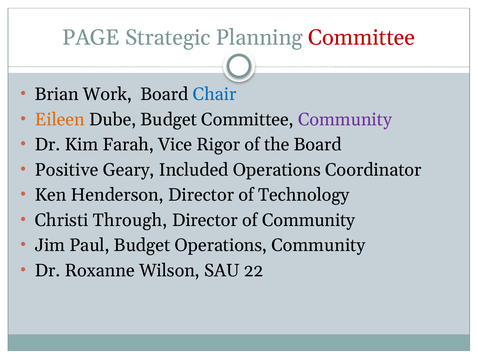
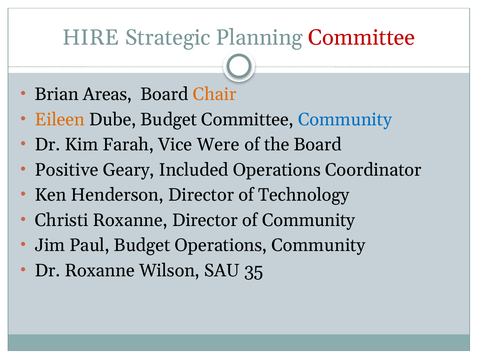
PAGE: PAGE -> HIRE
Work: Work -> Areas
Chair colour: blue -> orange
Community at (345, 119) colour: purple -> blue
Rigor: Rigor -> Were
Christi Through: Through -> Roxanne
22: 22 -> 35
